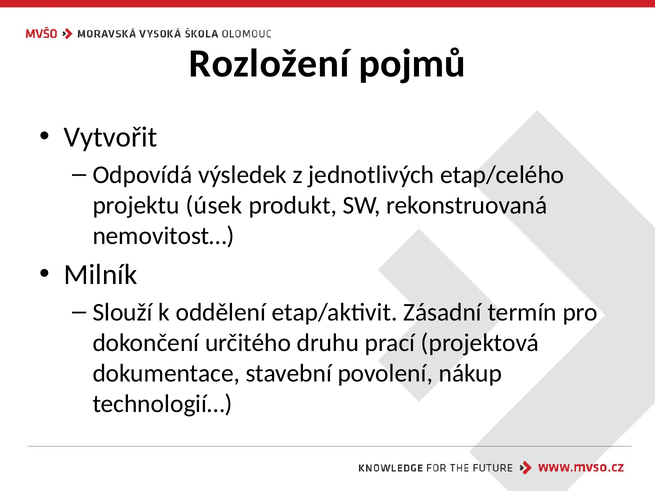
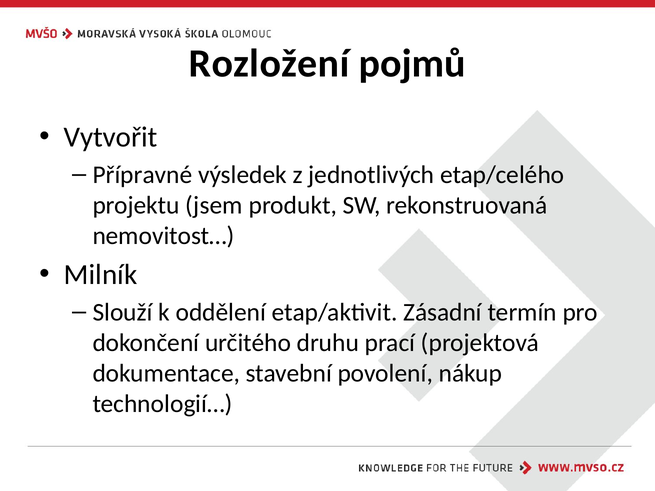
Odpovídá: Odpovídá -> Přípravné
úsek: úsek -> jsem
